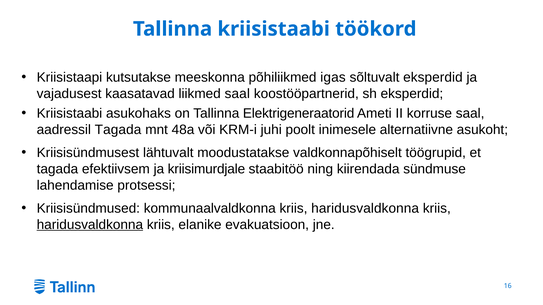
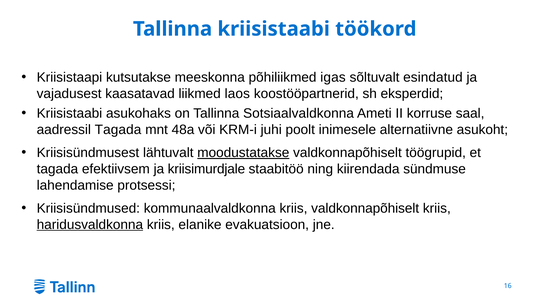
sõltuvalt eksperdid: eksperdid -> esindatud
liikmed saal: saal -> laos
Elektrigeneraatorid: Elektrigeneraatorid -> Sotsiaalvaldkonna
moodustatakse underline: none -> present
kommunaalvaldkonna kriis haridusvaldkonna: haridusvaldkonna -> valdkonnapõhiselt
